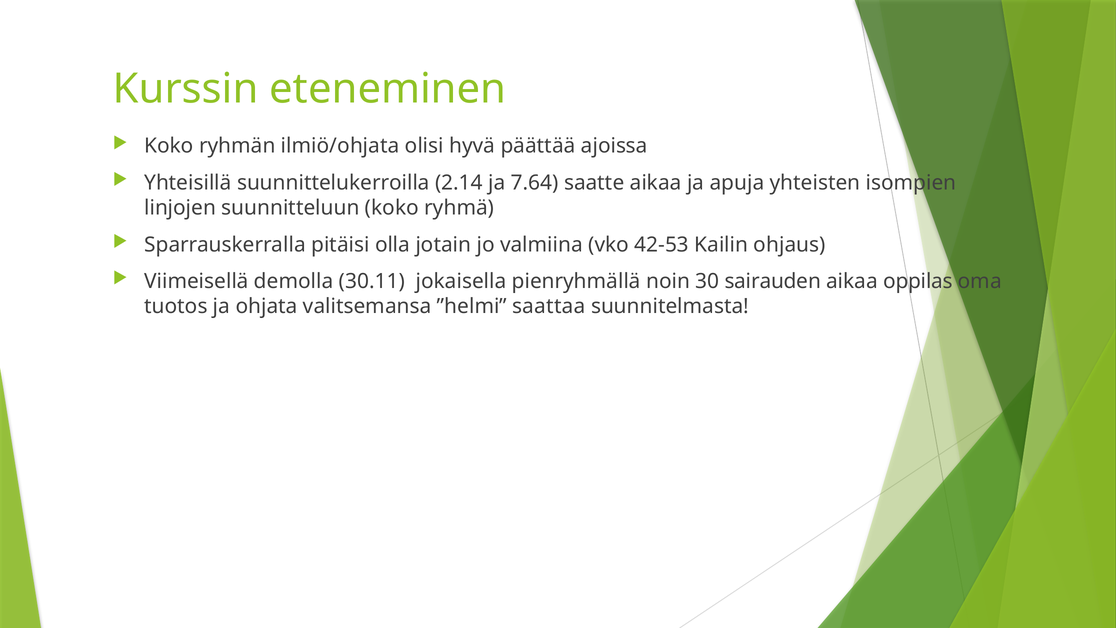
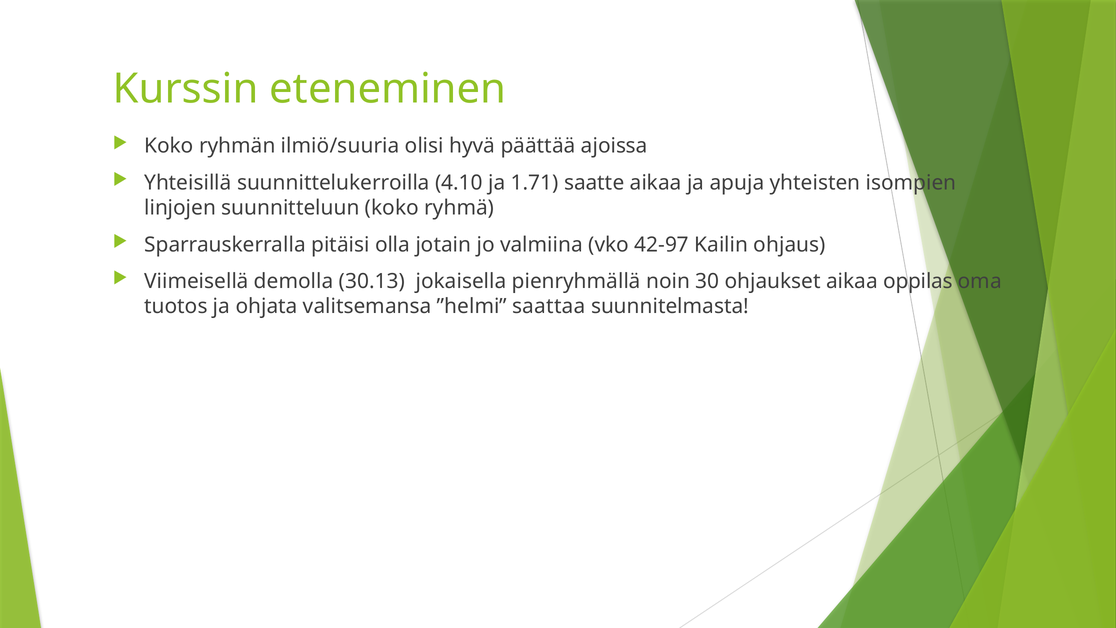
ilmiö/ohjata: ilmiö/ohjata -> ilmiö/suuria
2.14: 2.14 -> 4.10
7.64: 7.64 -> 1.71
42-53: 42-53 -> 42-97
30.11: 30.11 -> 30.13
sairauden: sairauden -> ohjaukset
